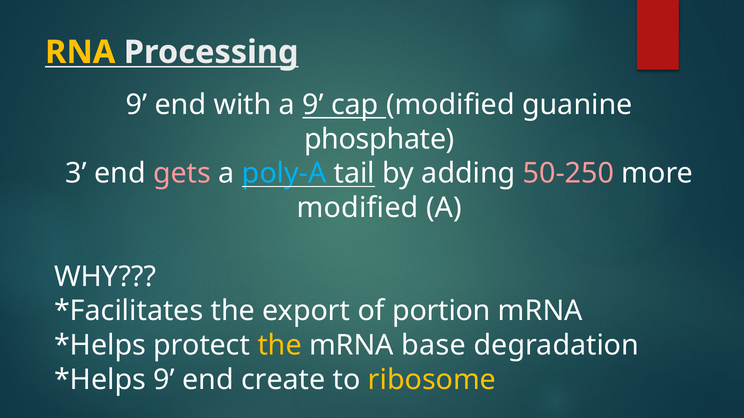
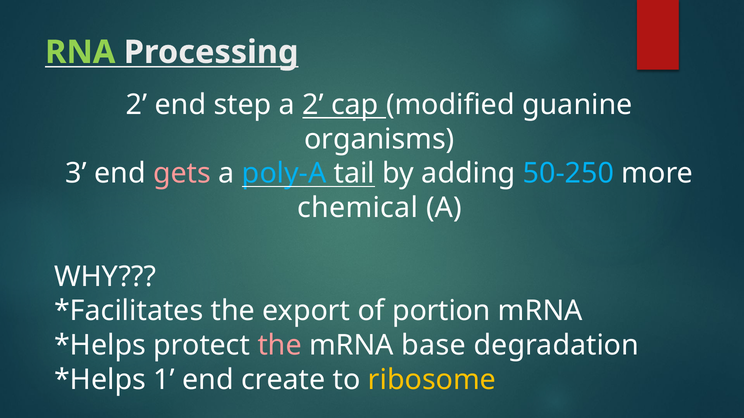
RNA colour: yellow -> light green
9 at (137, 105): 9 -> 2
with: with -> step
a 9: 9 -> 2
phosphate: phosphate -> organisms
50-250 colour: pink -> light blue
modified at (358, 208): modified -> chemical
the at (280, 346) colour: yellow -> pink
9 at (164, 380): 9 -> 1
